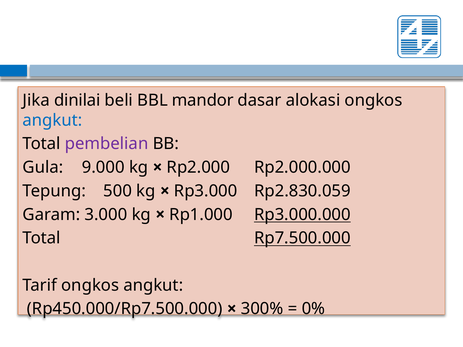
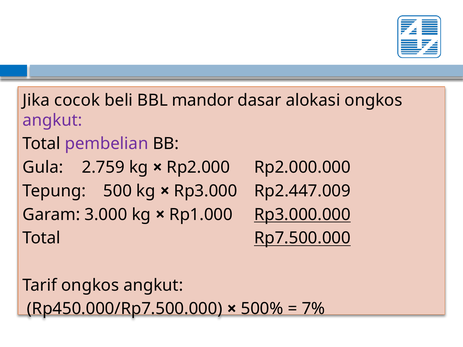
dinilai: dinilai -> cocok
angkut at (52, 120) colour: blue -> purple
9.000: 9.000 -> 2.759
Rp2.830.059: Rp2.830.059 -> Rp2.447.009
300%: 300% -> 500%
0%: 0% -> 7%
